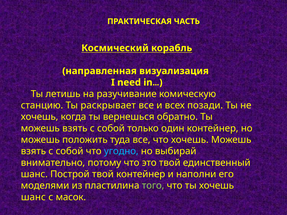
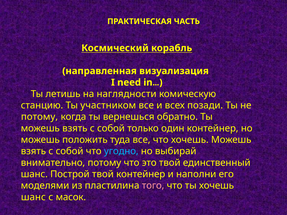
разучивание: разучивание -> наглядности
раскрывает: раскрывает -> участником
хочешь at (40, 117): хочешь -> потому
того colour: light green -> pink
